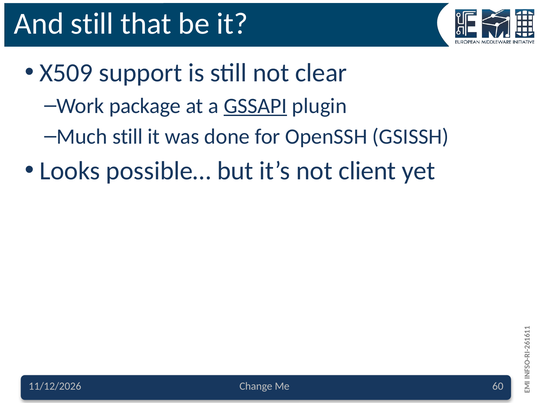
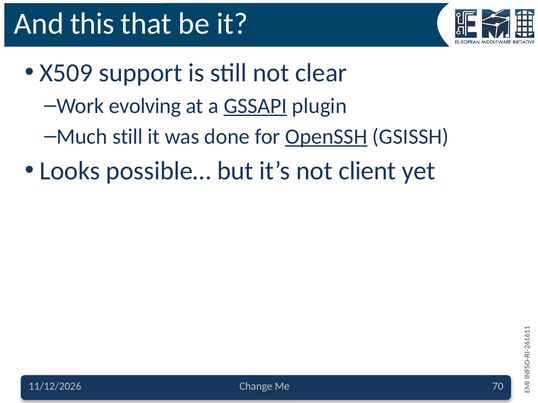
And still: still -> this
package: package -> evolving
OpenSSH underline: none -> present
60: 60 -> 70
